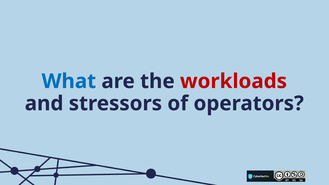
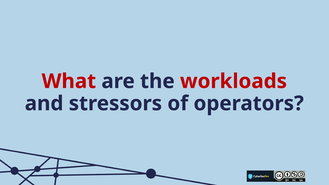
What colour: blue -> red
